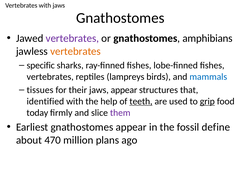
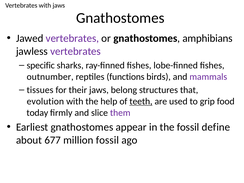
vertebrates at (76, 51) colour: orange -> purple
vertebrates at (50, 77): vertebrates -> outnumber
lampreys: lampreys -> functions
mammals colour: blue -> purple
jaws appear: appear -> belong
identified: identified -> evolution
grip underline: present -> none
470: 470 -> 677
million plans: plans -> fossil
